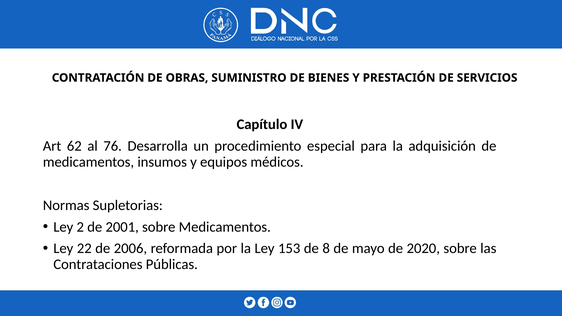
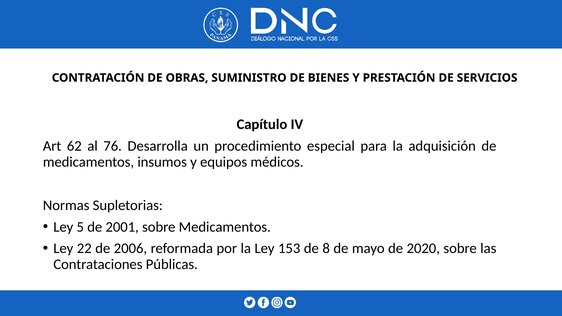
2: 2 -> 5
